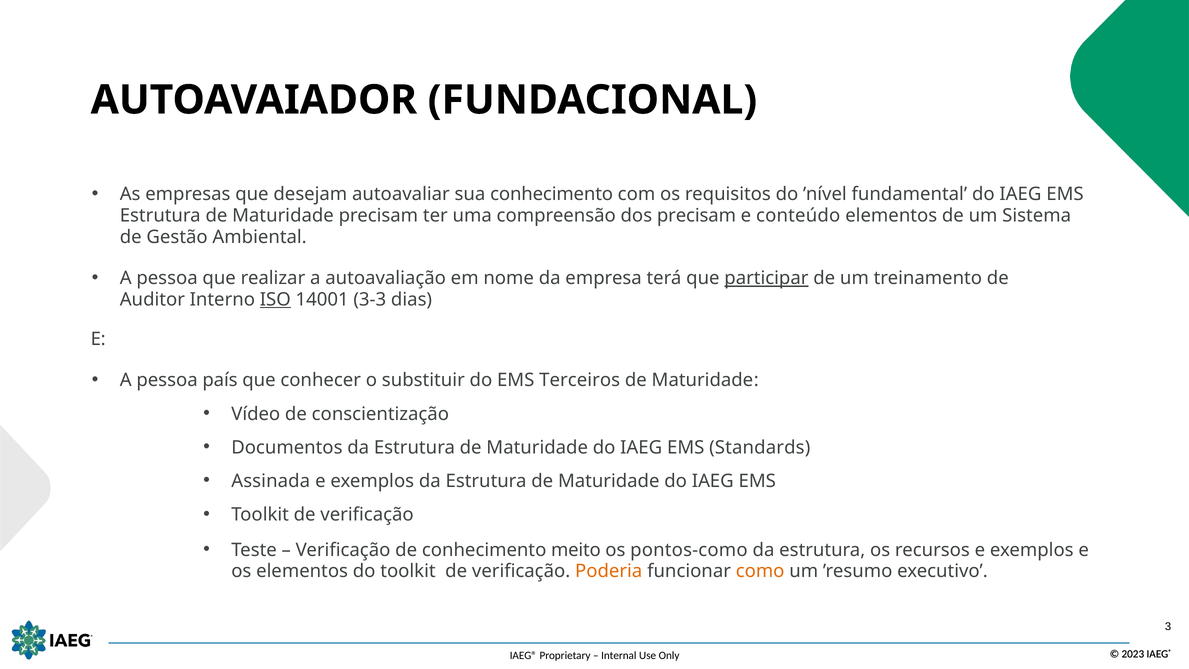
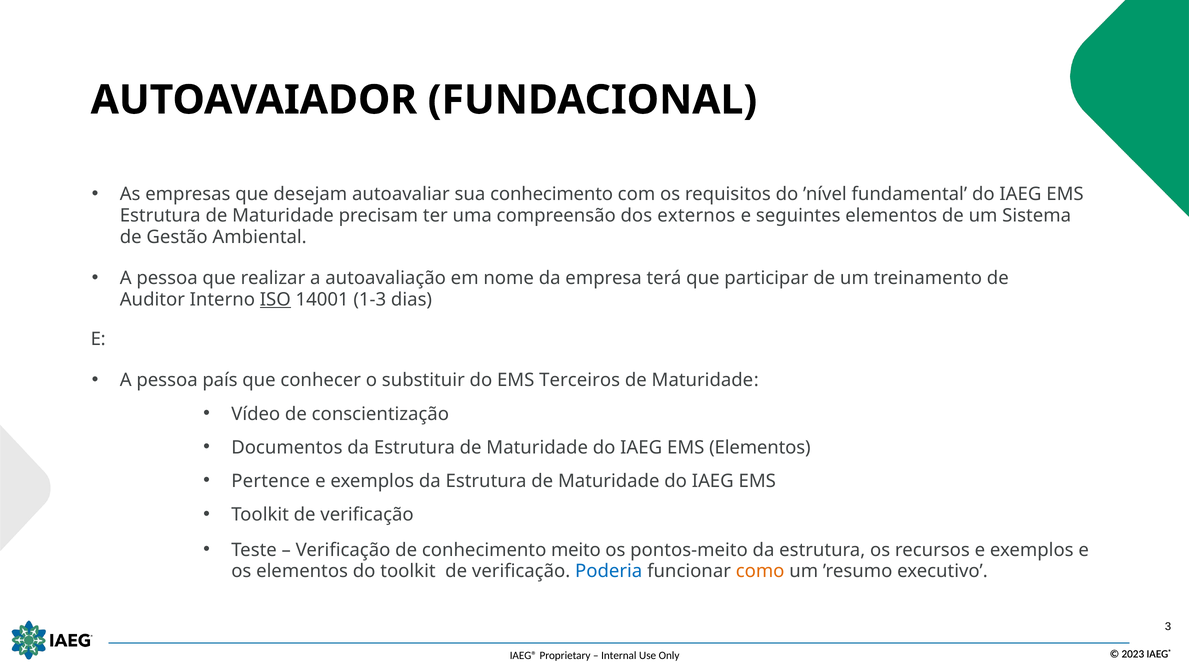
dos precisam: precisam -> externos
conteúdo: conteúdo -> seguintes
participar underline: present -> none
3-3: 3-3 -> 1-3
EMS Standards: Standards -> Elementos
Assinada: Assinada -> Pertence
pontos-como: pontos-como -> pontos-meito
Poderia colour: orange -> blue
